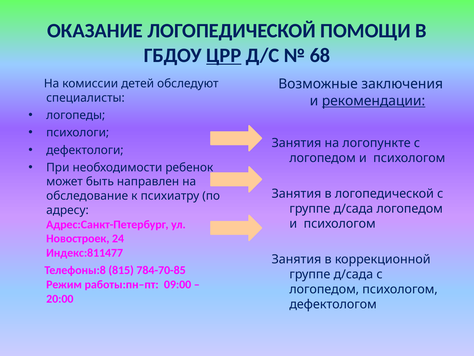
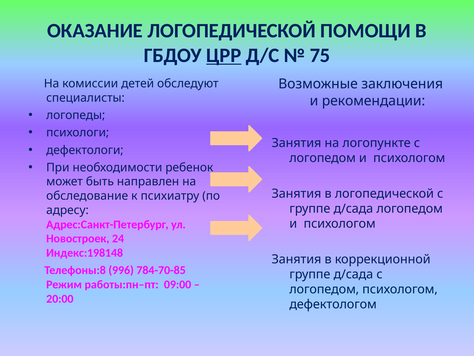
68: 68 -> 75
рекомендации underline: present -> none
Индекс:811477: Индекс:811477 -> Индекс:198148
815: 815 -> 996
